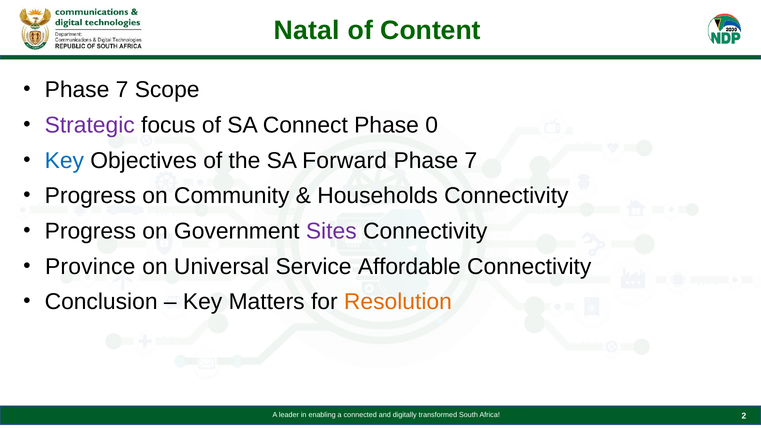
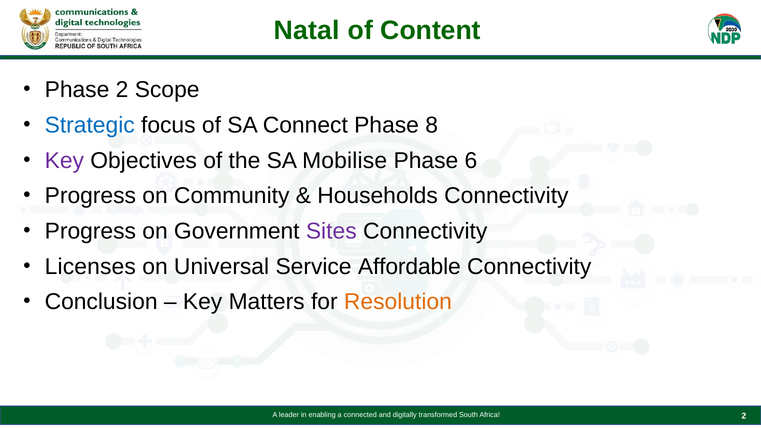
7 at (122, 90): 7 -> 2
Strategic colour: purple -> blue
0: 0 -> 8
Key at (64, 161) colour: blue -> purple
Forward: Forward -> Mobilise
7 at (471, 161): 7 -> 6
Province: Province -> Licenses
